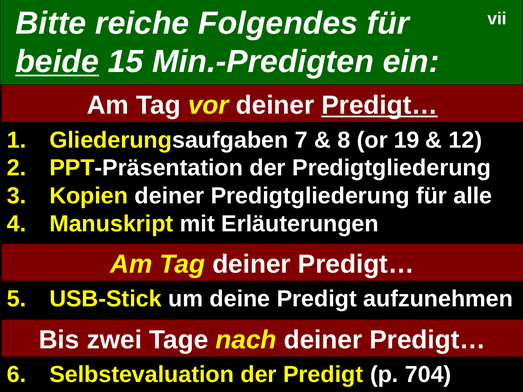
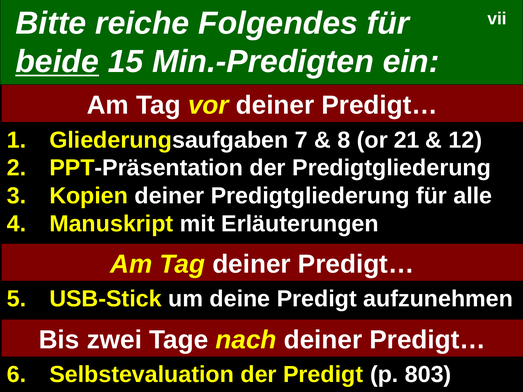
Predigt… at (380, 105) underline: present -> none
19: 19 -> 21
704: 704 -> 803
